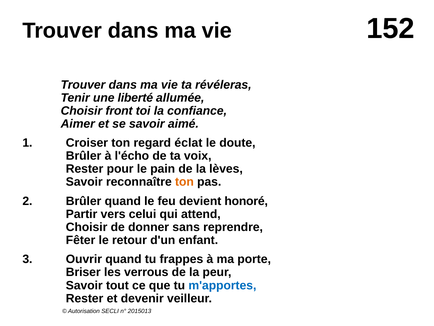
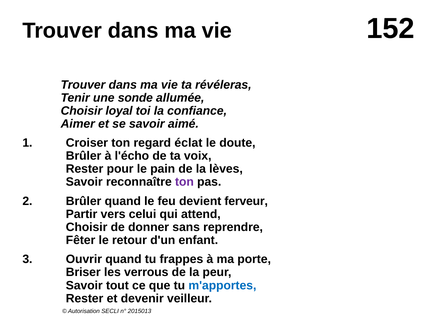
liberté: liberté -> sonde
front: front -> loyal
ton at (184, 182) colour: orange -> purple
honoré: honoré -> ferveur
